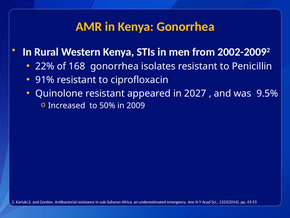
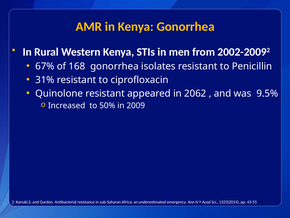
22%: 22% -> 67%
91%: 91% -> 31%
2027: 2027 -> 2062
